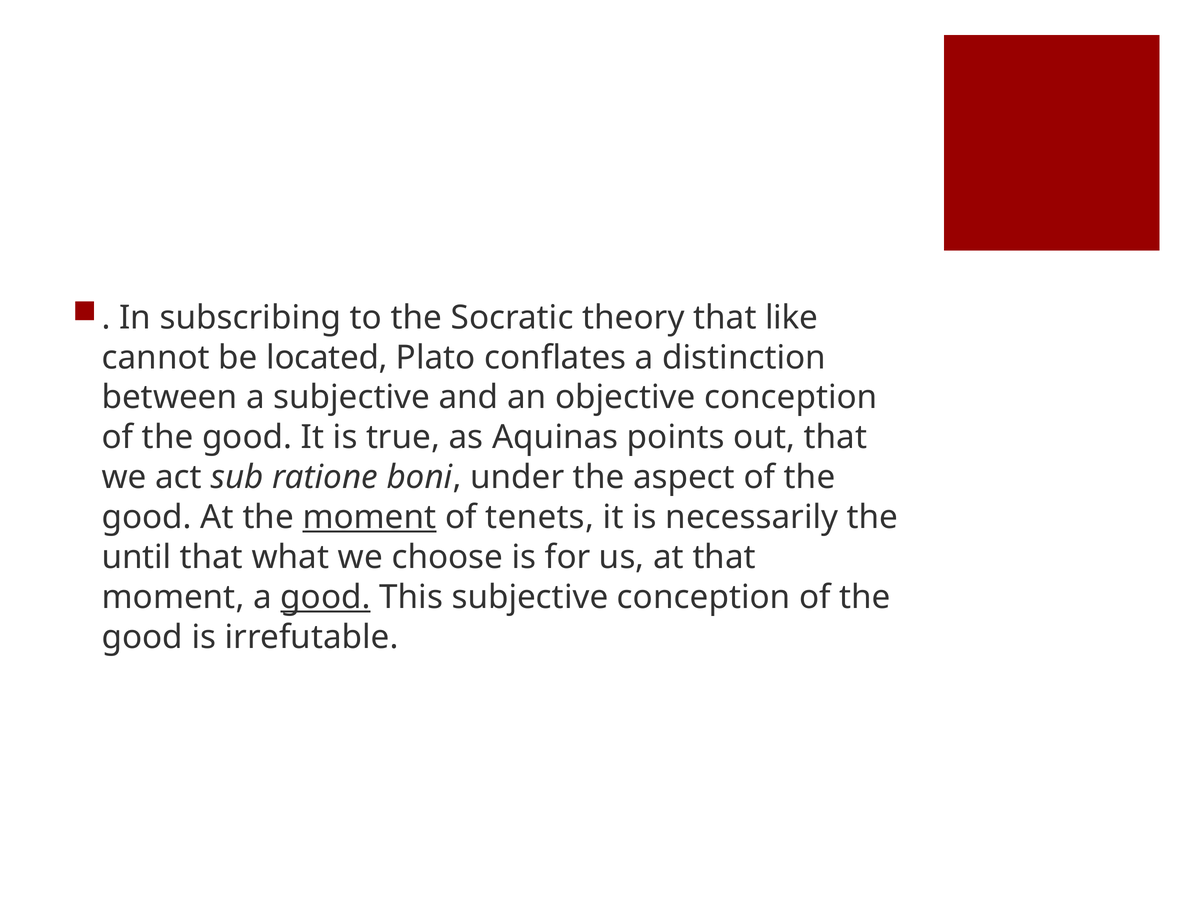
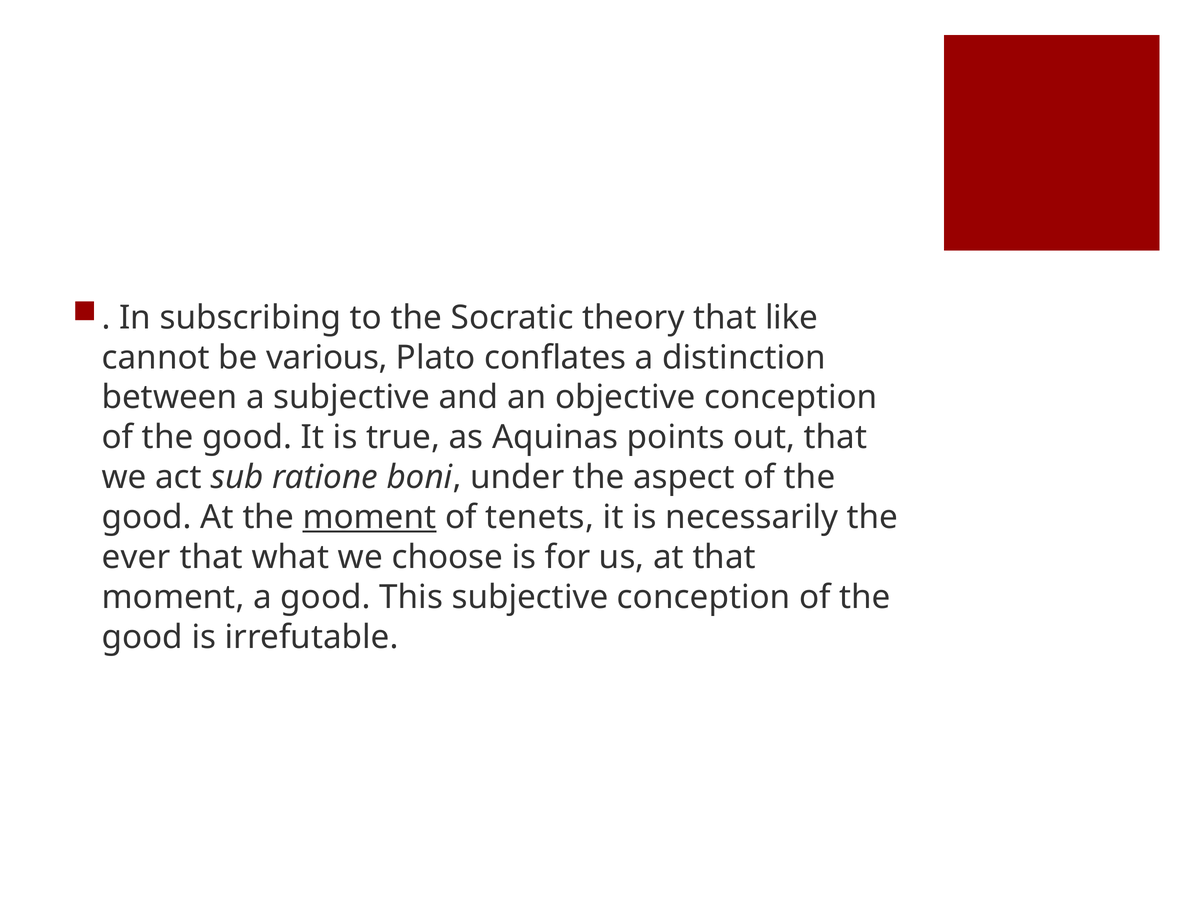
located: located -> various
until: until -> ever
good at (326, 597) underline: present -> none
